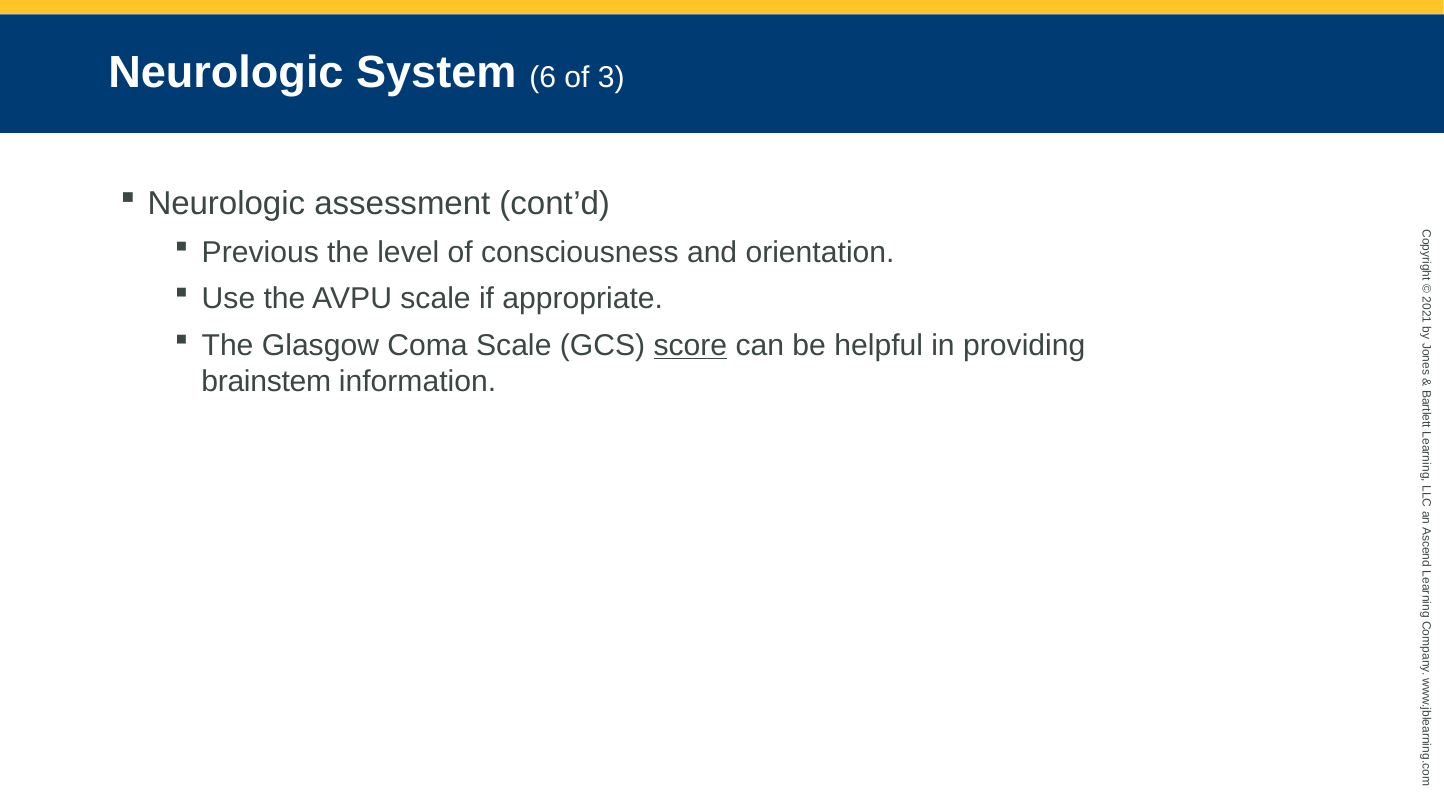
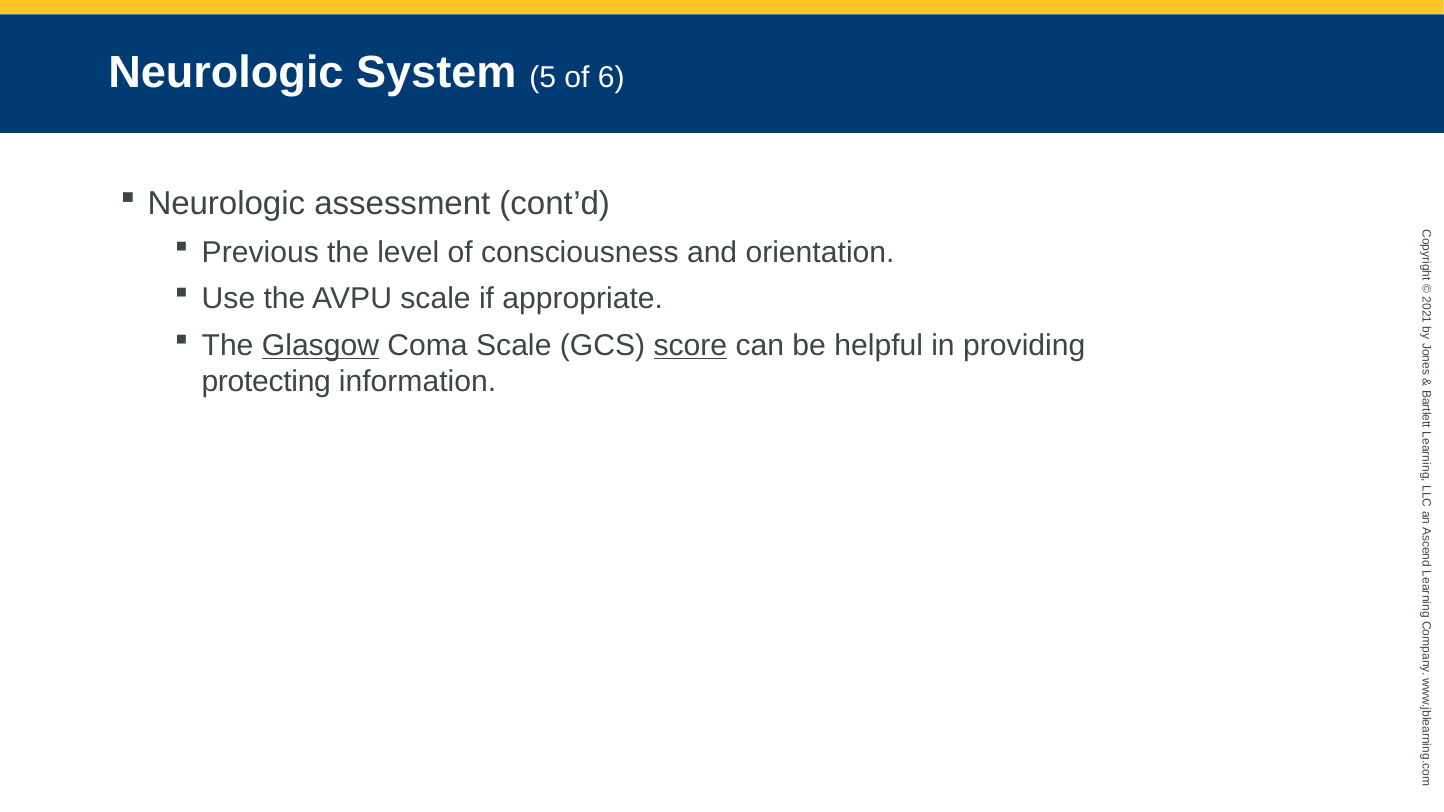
6: 6 -> 5
3: 3 -> 6
Glasgow underline: none -> present
brainstem: brainstem -> protecting
